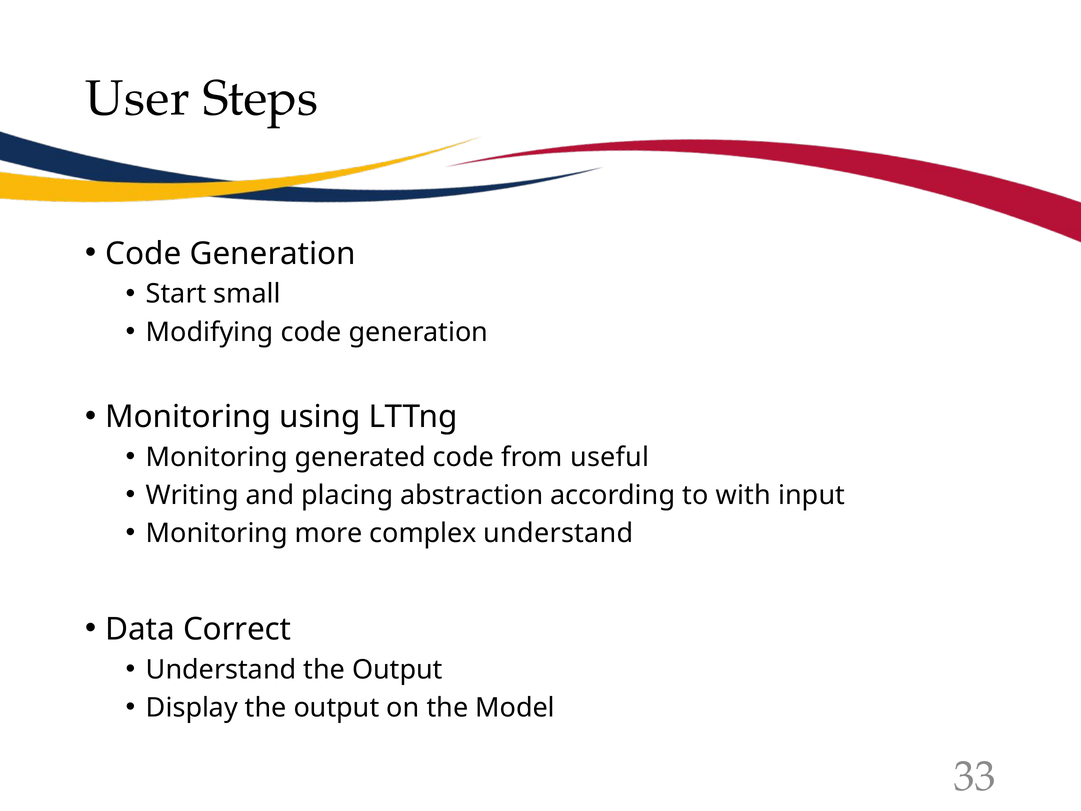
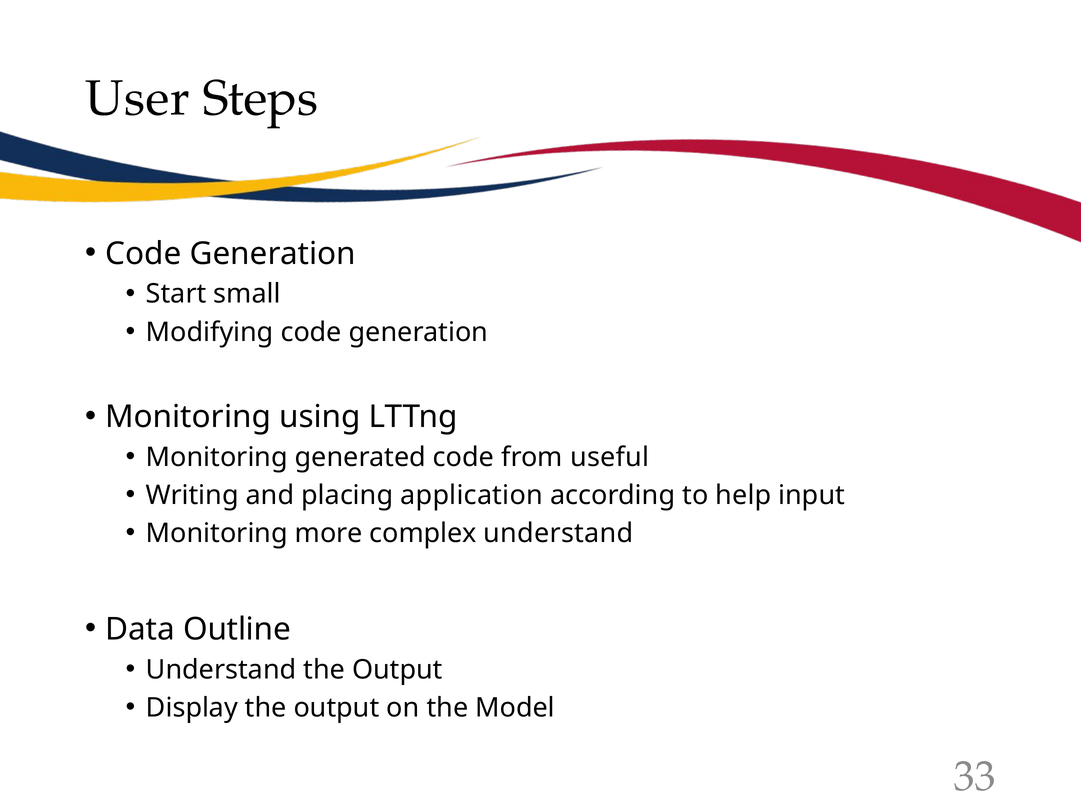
abstraction: abstraction -> application
with: with -> help
Correct: Correct -> Outline
